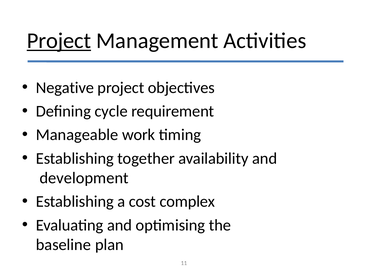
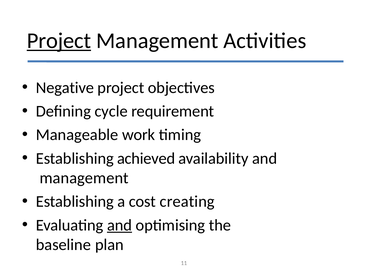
together: together -> achieved
development at (84, 178): development -> management
complex: complex -> creating
and at (120, 225) underline: none -> present
